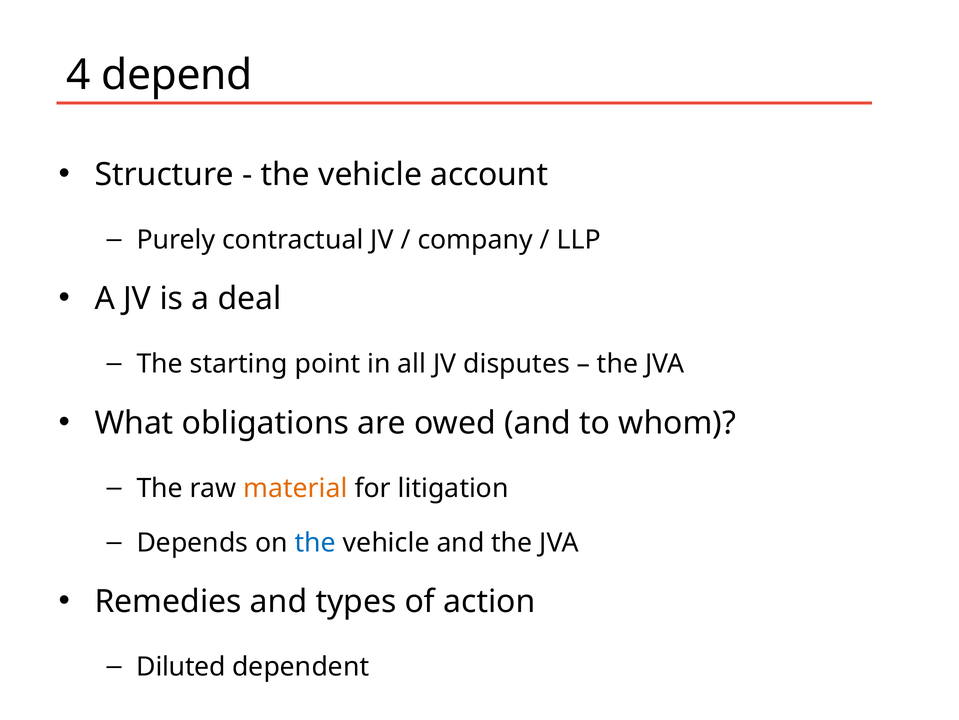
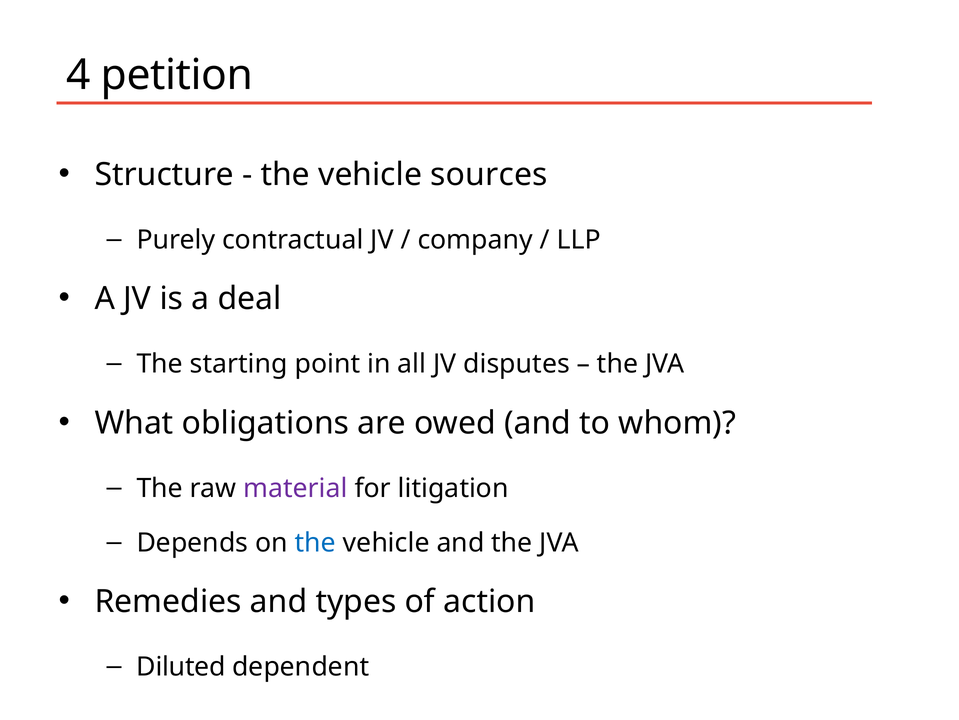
depend: depend -> petition
account: account -> sources
material colour: orange -> purple
